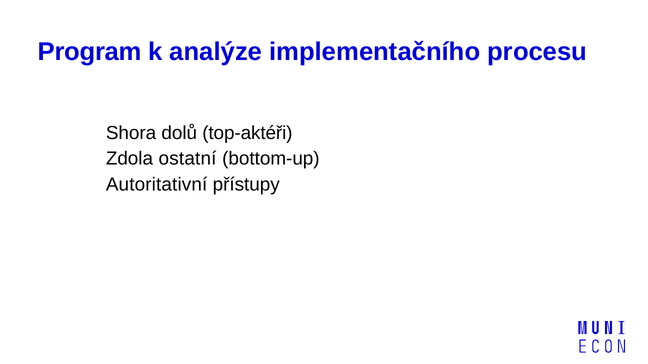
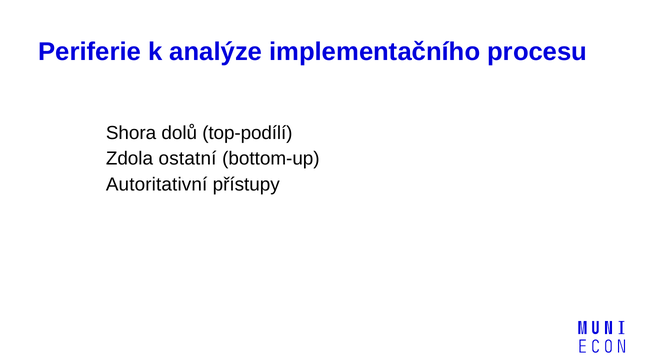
Program: Program -> Periferie
top-aktéři: top-aktéři -> top-podílí
